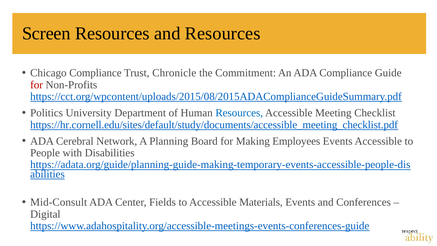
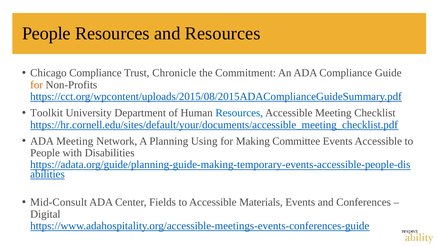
Screen at (46, 33): Screen -> People
for at (37, 85) colour: red -> orange
Politics: Politics -> Toolkit
https://hr.cornell.edu/sites/default/study/documents/accessible_meeting_checklist.pdf: https://hr.cornell.edu/sites/default/study/documents/accessible_meeting_checklist.pdf -> https://hr.cornell.edu/sites/default/your/documents/accessible_meeting_checklist.pdf
ADA Cerebral: Cerebral -> Meeting
Board: Board -> Using
Employees: Employees -> Committee
